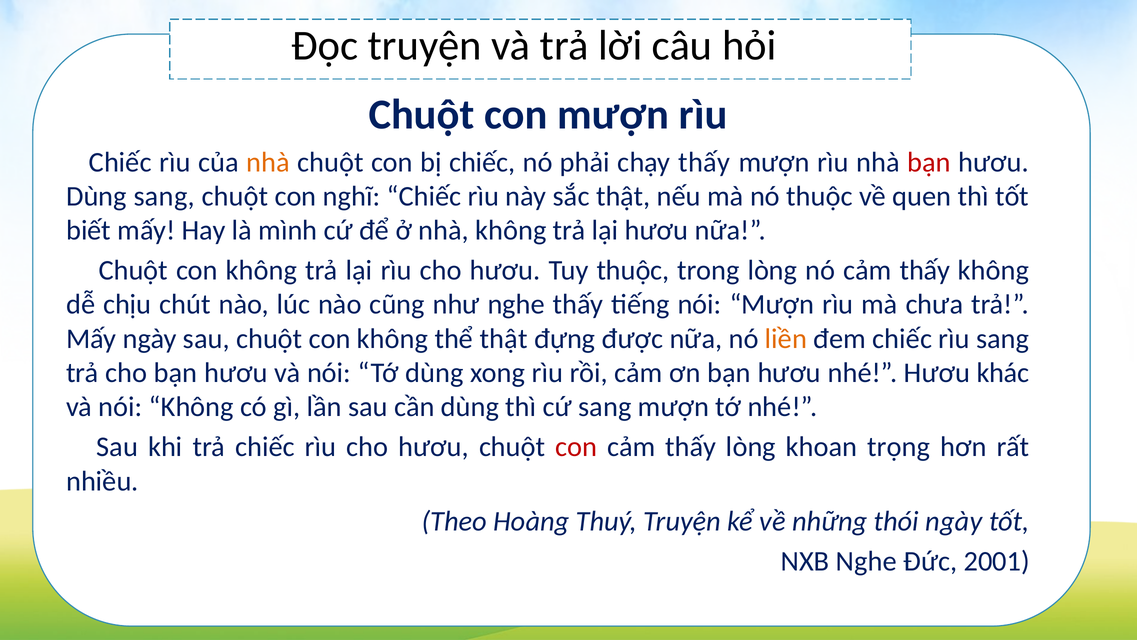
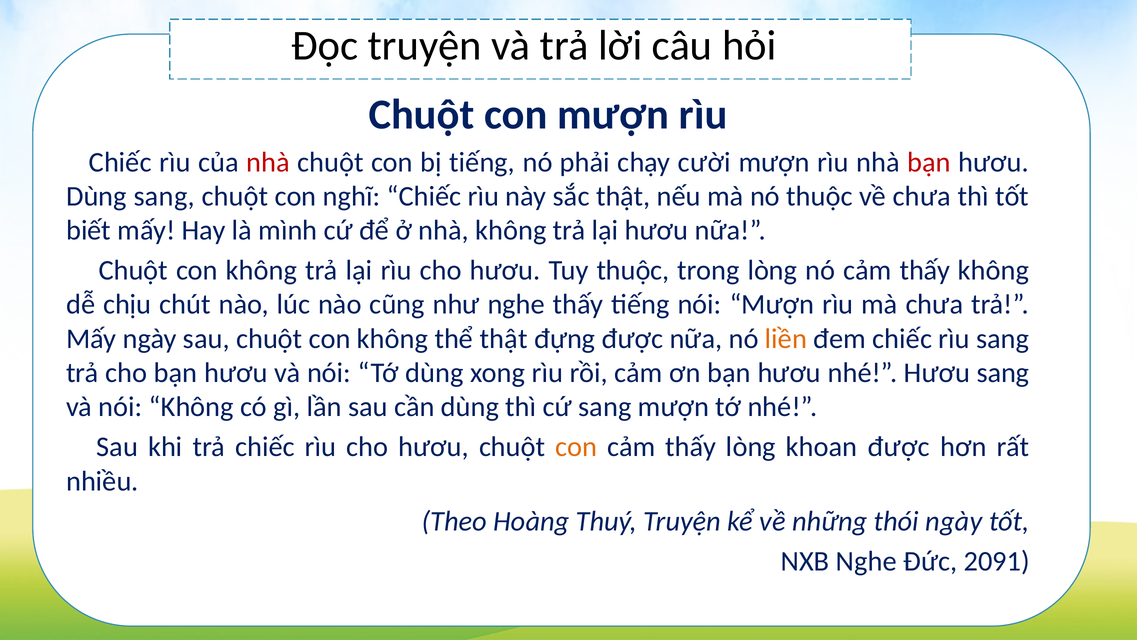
nhà at (268, 162) colour: orange -> red
bị chiếc: chiếc -> tiếng
chạy thấy: thấy -> cười
về quen: quen -> chưa
Hươu khác: khác -> sang
con at (576, 447) colour: red -> orange
khoan trọng: trọng -> được
2001: 2001 -> 2091
